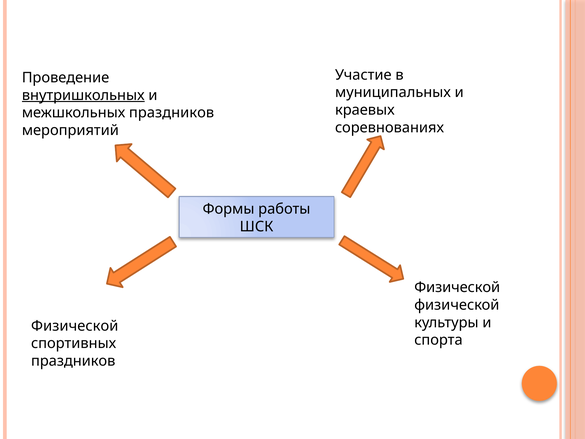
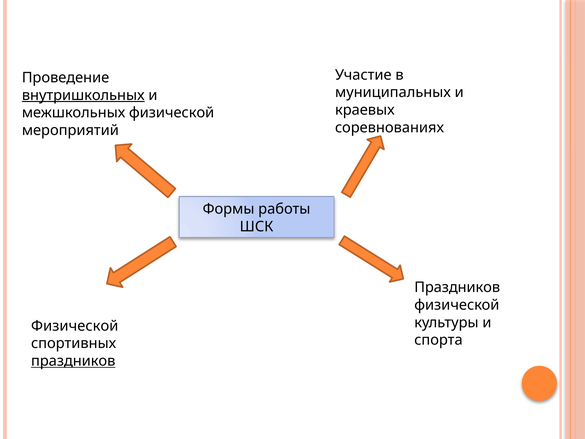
межшкольных праздников: праздников -> физической
Физической at (457, 287): Физической -> Праздников
праздников at (73, 361) underline: none -> present
